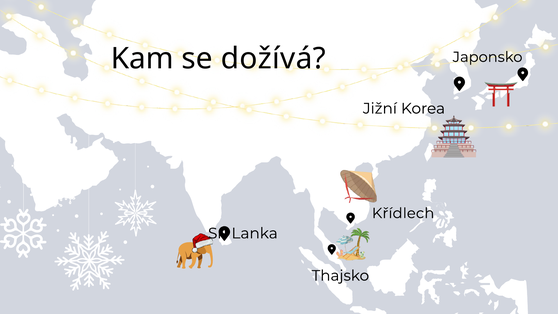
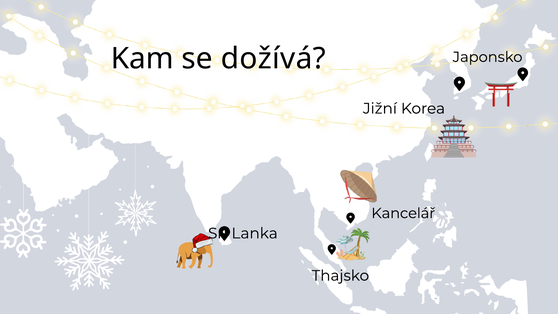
Křídlech: Křídlech -> Kancelář
